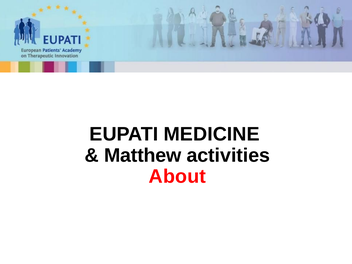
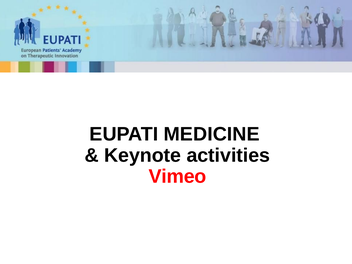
Matthew: Matthew -> Keynote
About: About -> Vimeo
